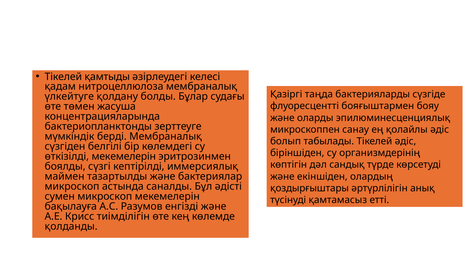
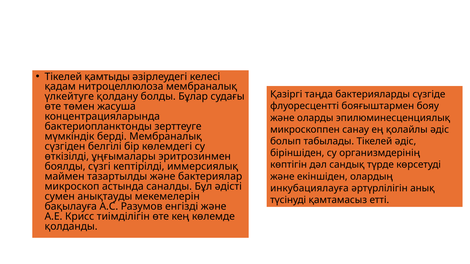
өткізілді мекемелерін: мекемелерін -> ұңғымалары
қоздырғыштары: қоздырғыштары -> инкубациялауға
сумен микроскоп: микроскоп -> анықтауды
